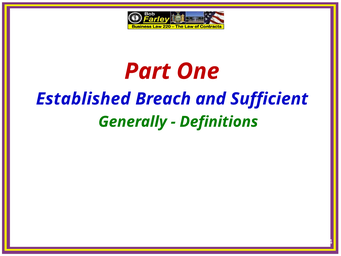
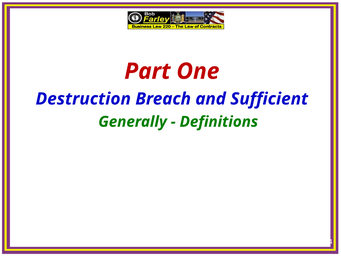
Established: Established -> Destruction
